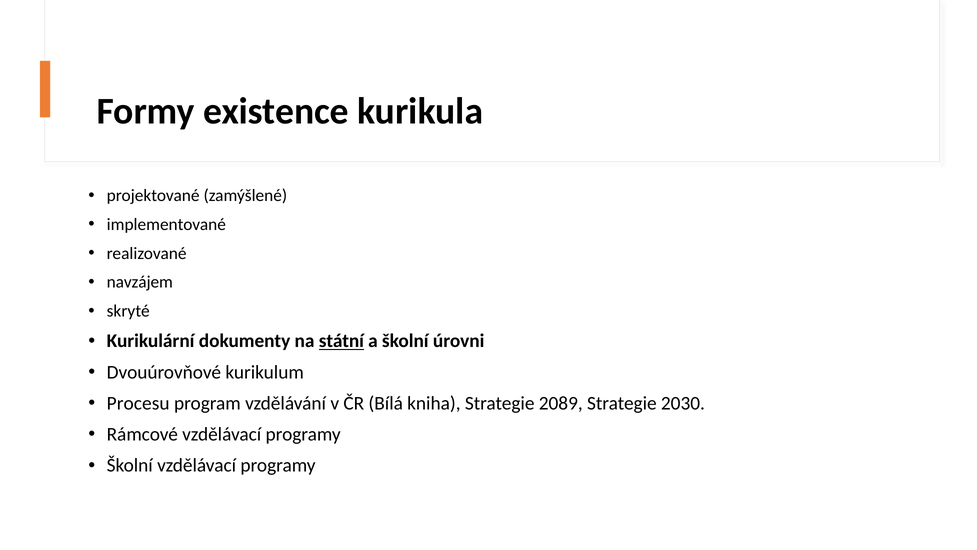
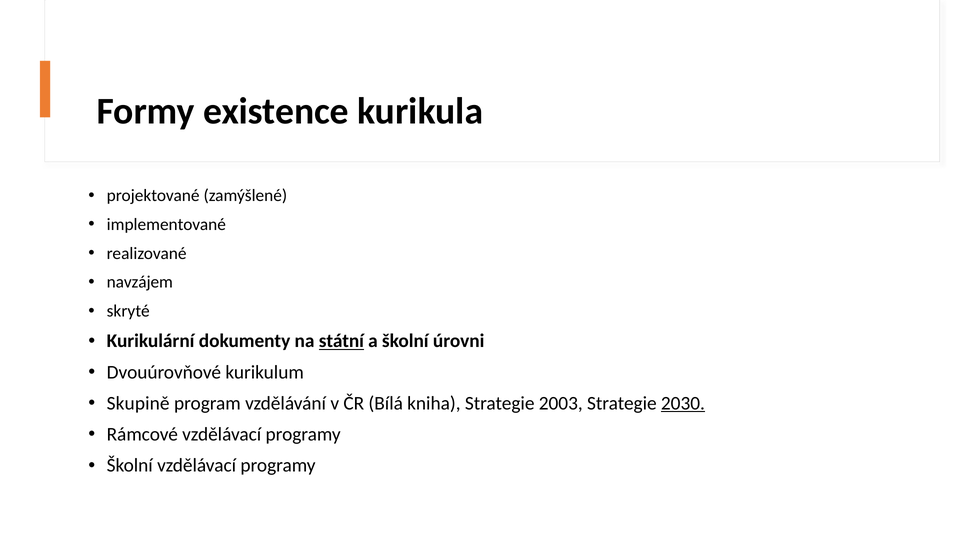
Procesu: Procesu -> Skupině
2089: 2089 -> 2003
2030 underline: none -> present
